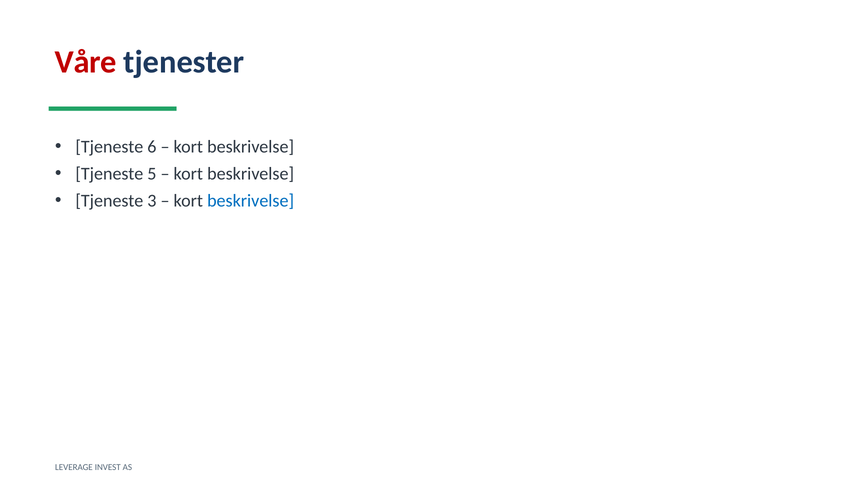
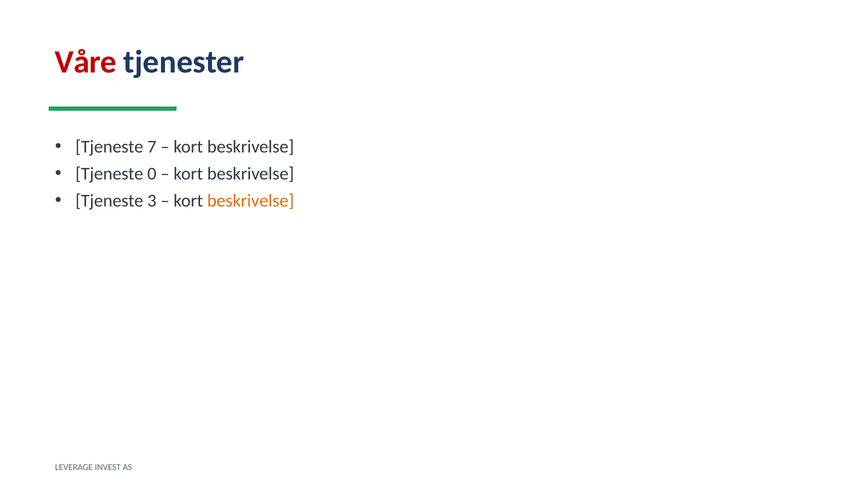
6: 6 -> 7
5: 5 -> 0
beskrivelse at (251, 201) colour: blue -> orange
